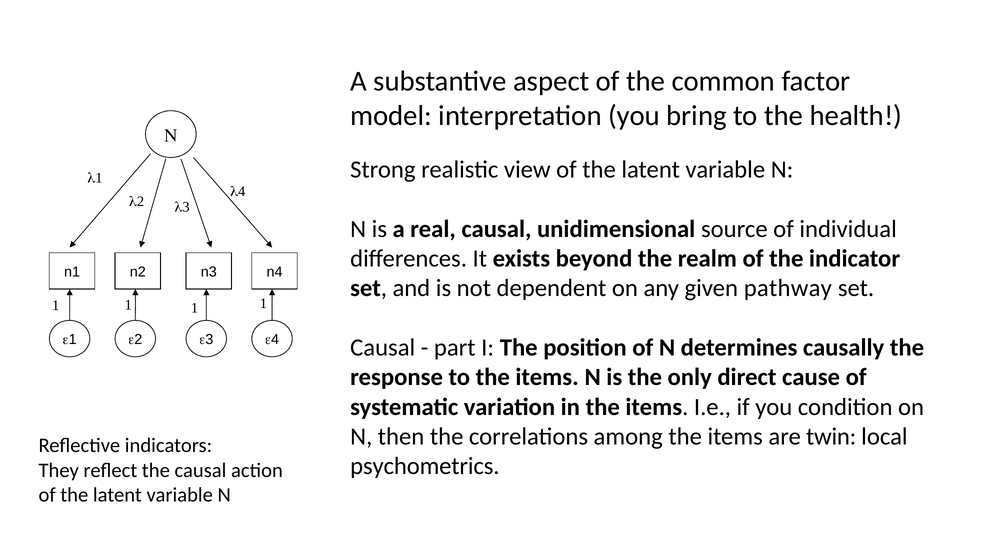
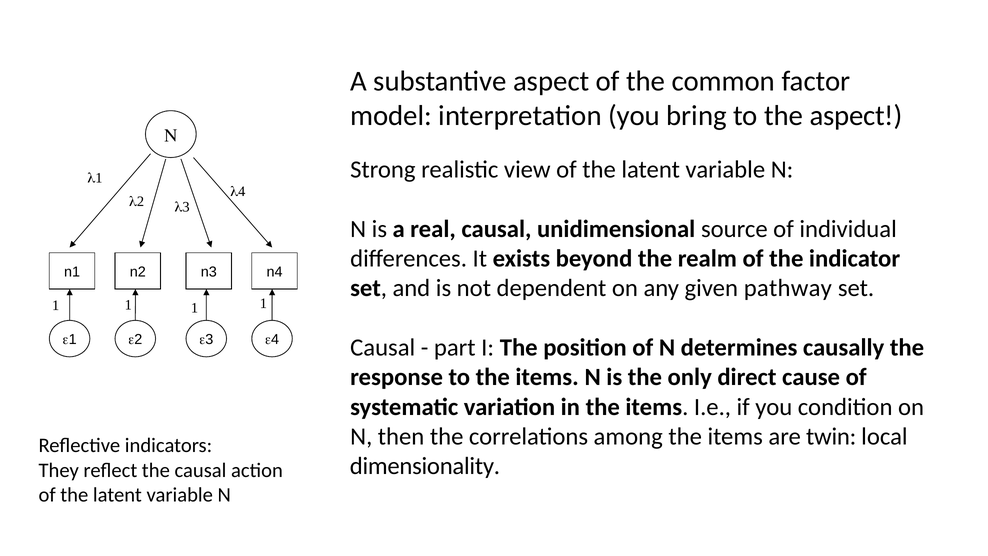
the health: health -> aspect
psychometrics: psychometrics -> dimensionality
